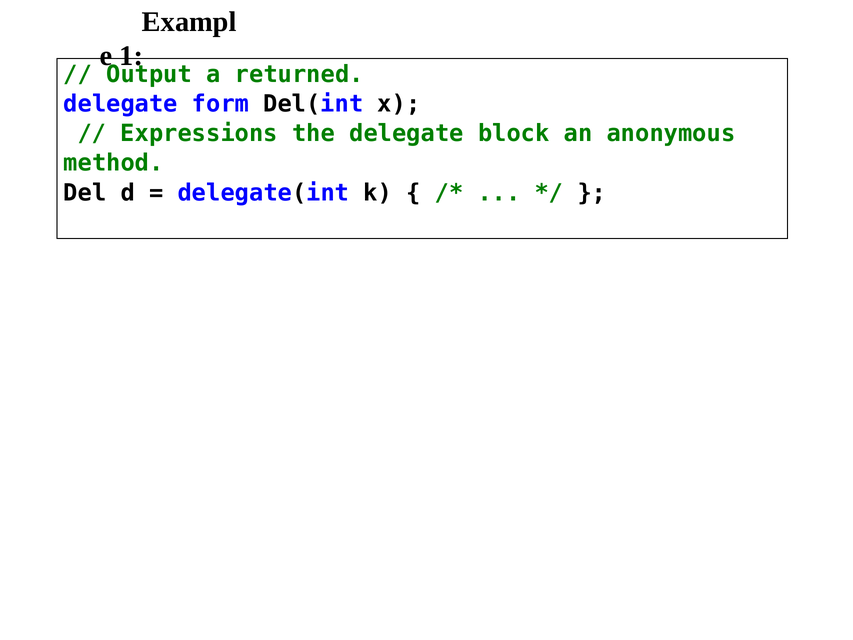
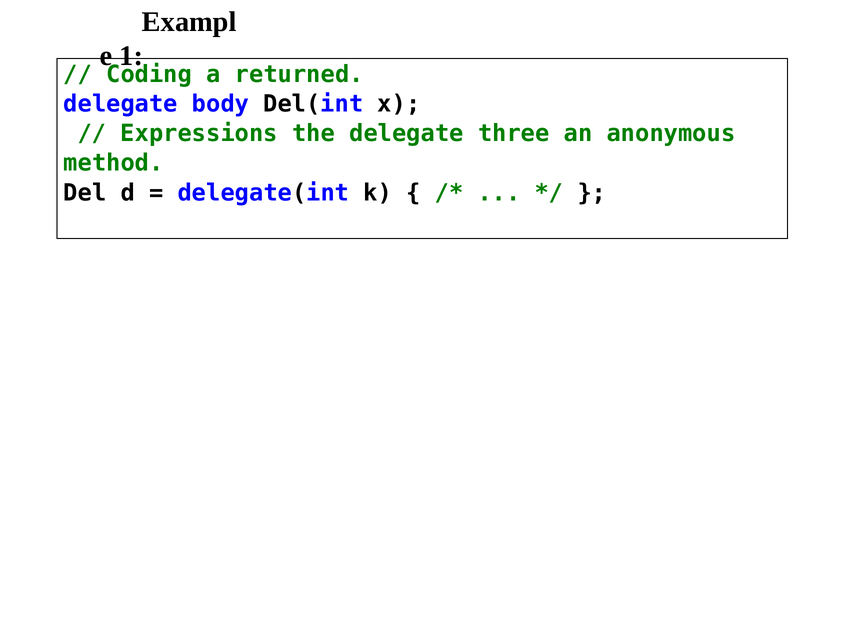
Output: Output -> Coding
form: form -> body
block: block -> three
